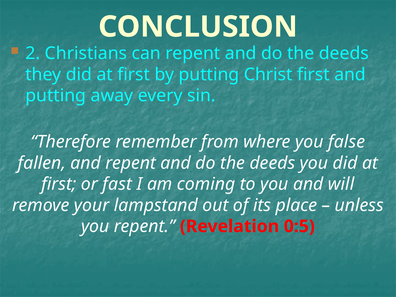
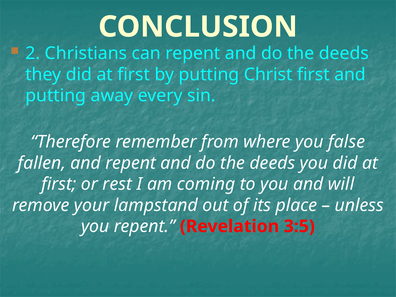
fast: fast -> rest
0:5: 0:5 -> 3:5
